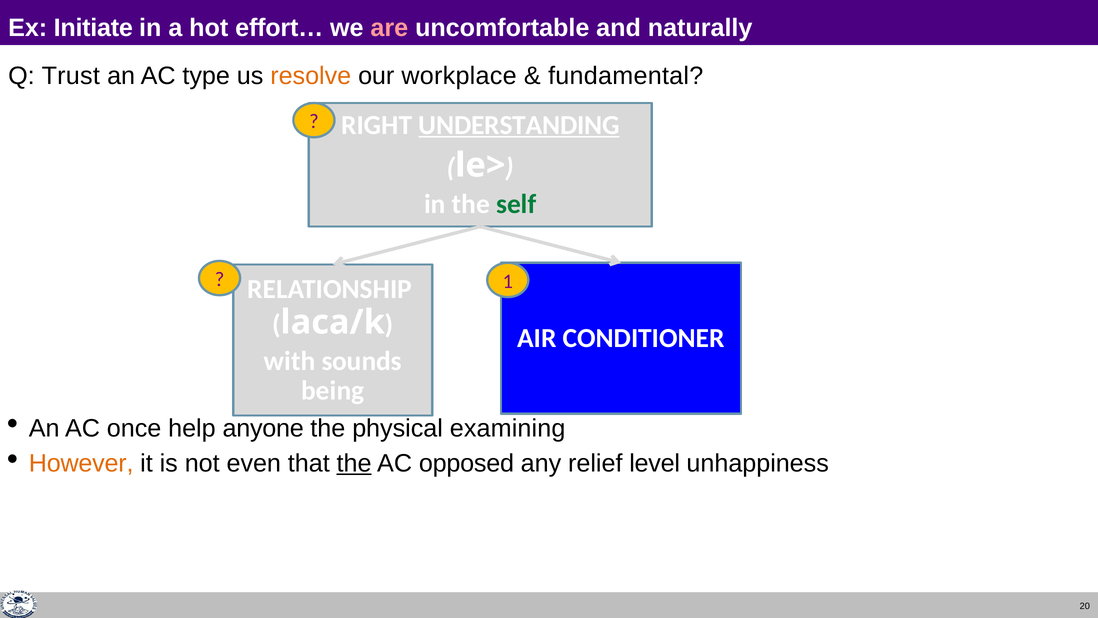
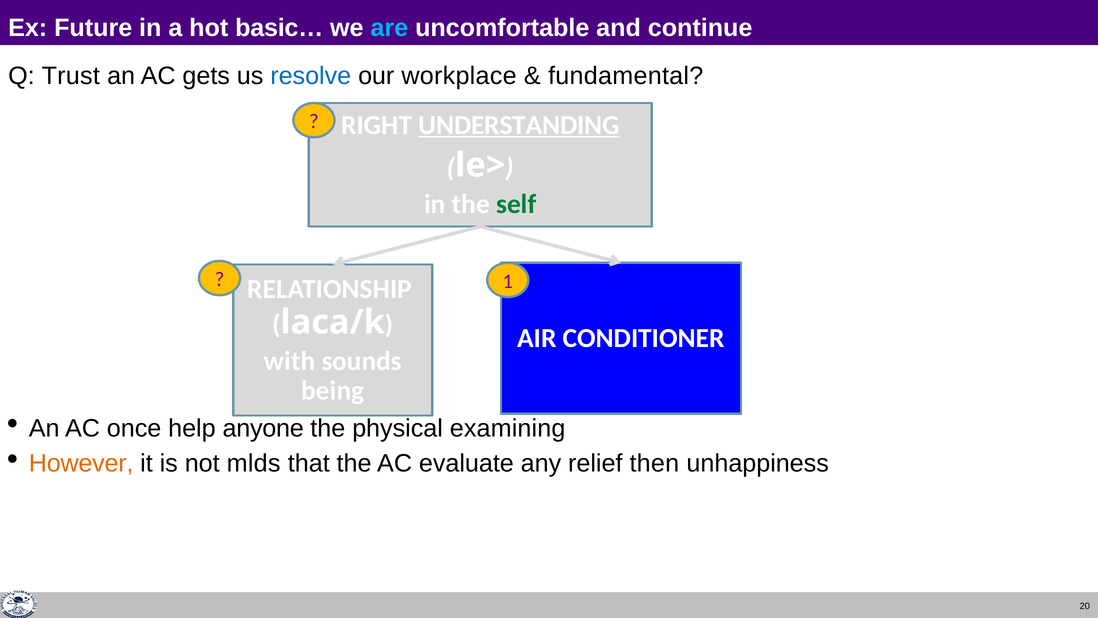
Initiate: Initiate -> Future
effort…: effort… -> basic…
are colour: pink -> light blue
naturally: naturally -> continue
type: type -> gets
resolve colour: orange -> blue
even: even -> mlds
the at (354, 463) underline: present -> none
opposed: opposed -> evaluate
level: level -> then
